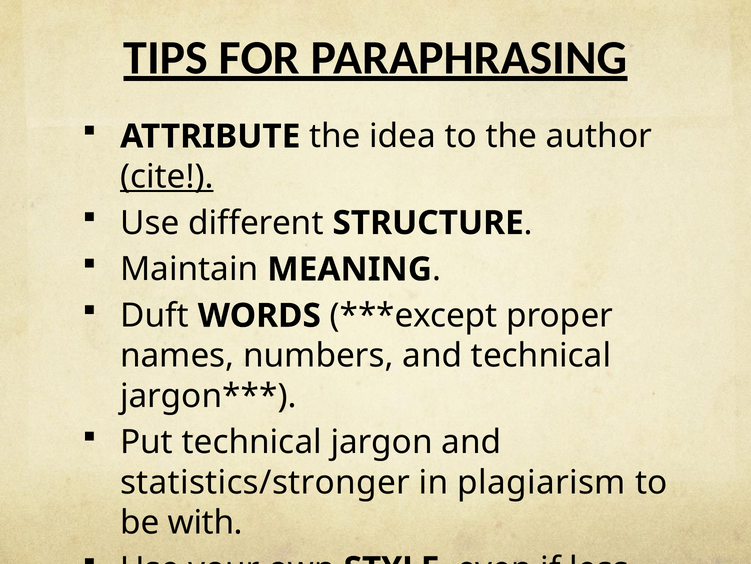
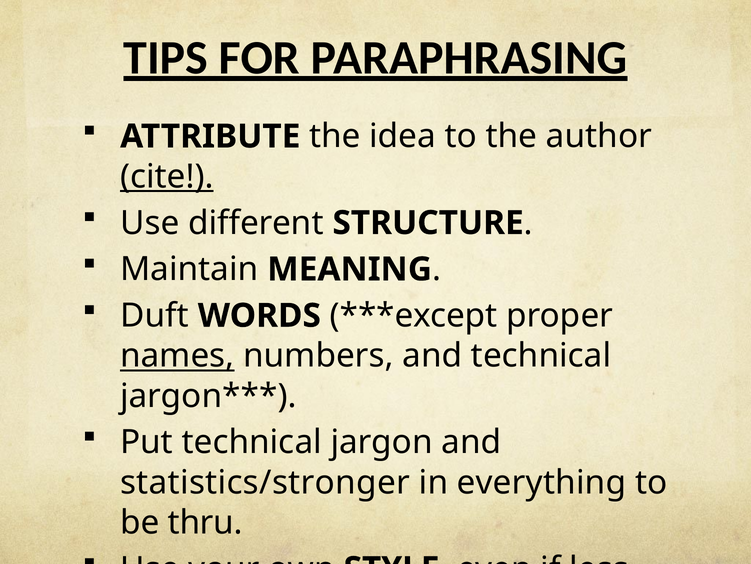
names underline: none -> present
plagiarism: plagiarism -> everything
with: with -> thru
